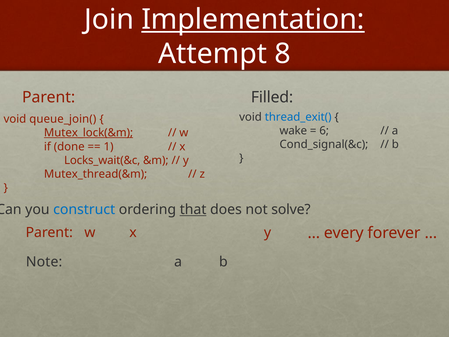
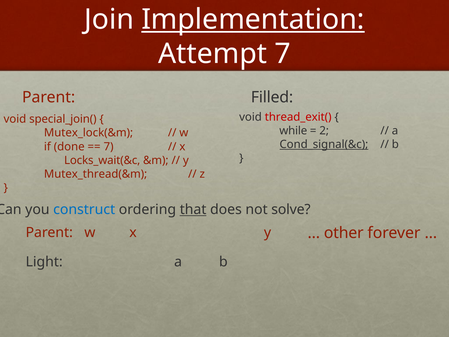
Attempt 8: 8 -> 7
thread_exit( colour: blue -> red
queue_join(: queue_join( -> special_join(
wake: wake -> while
6: 6 -> 2
Mutex_lock(&m underline: present -> none
Cond_signal(&c underline: none -> present
1 at (109, 146): 1 -> 7
every: every -> other
Note: Note -> Light
